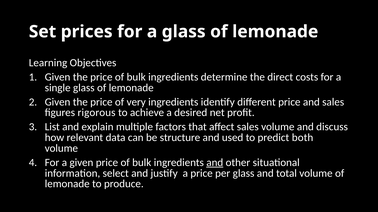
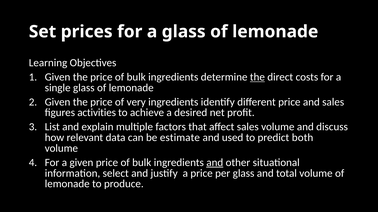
the at (257, 77) underline: none -> present
rigorous: rigorous -> activities
structure: structure -> estimate
